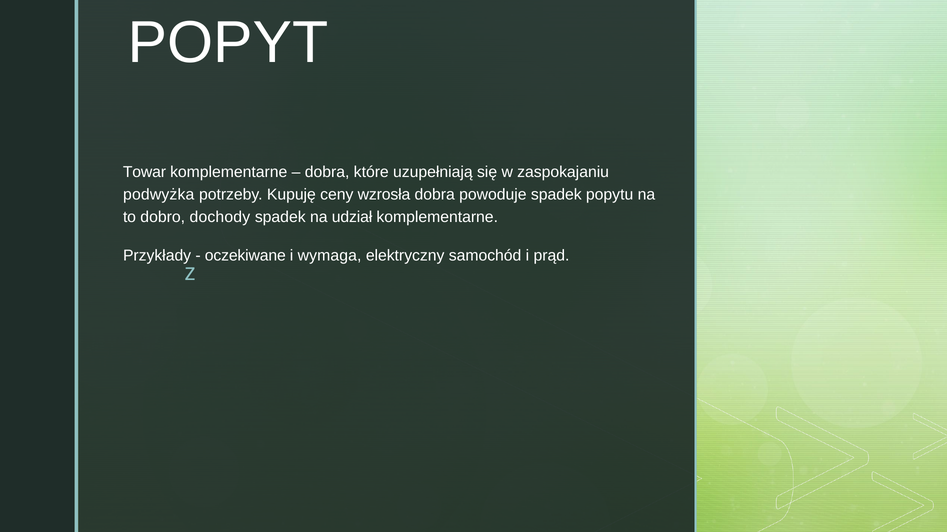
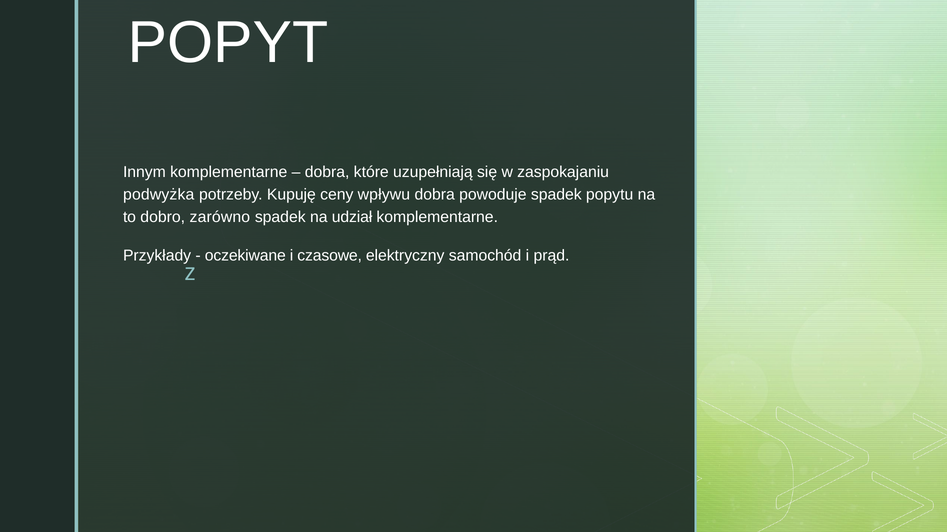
Towar: Towar -> Innym
wzrosła: wzrosła -> wpływu
dochody: dochody -> zarówno
wymaga: wymaga -> czasowe
